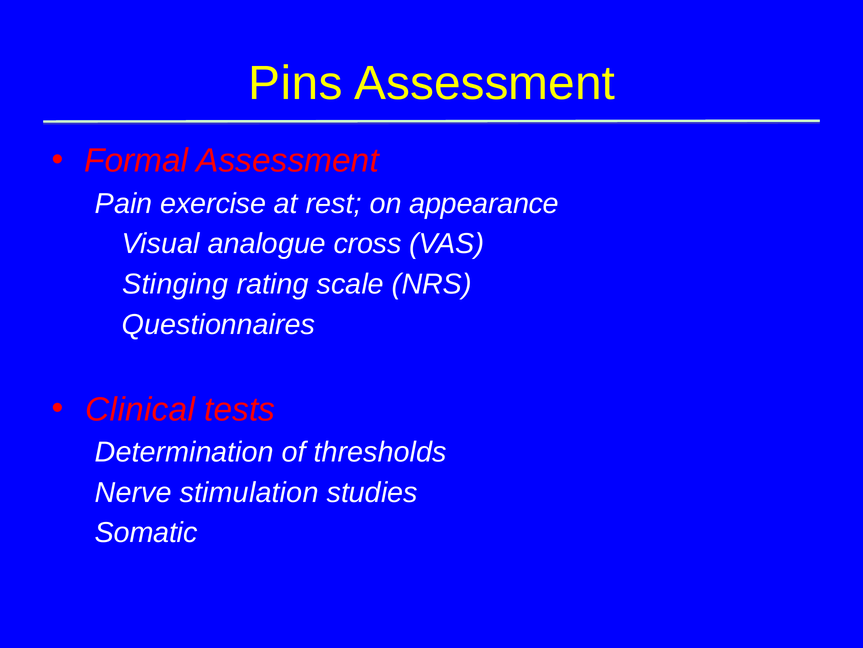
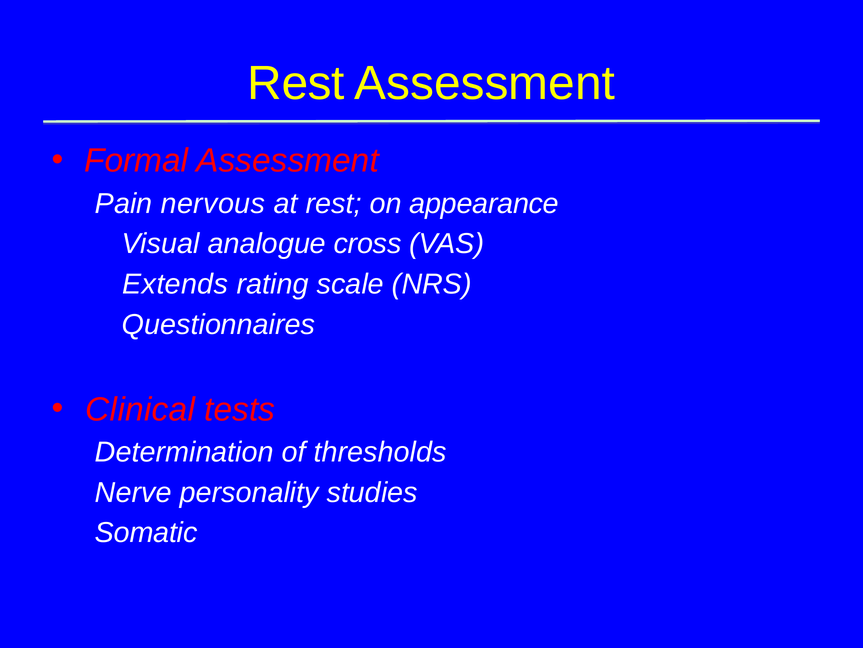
Pins at (296, 83): Pins -> Rest
exercise: exercise -> nervous
Stinging: Stinging -> Extends
stimulation: stimulation -> personality
